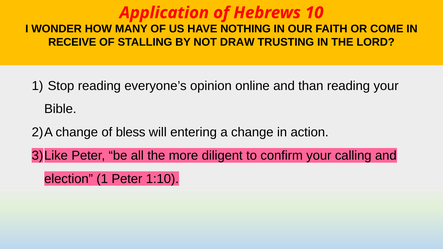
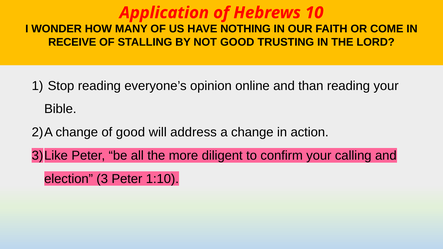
NOT DRAW: DRAW -> GOOD
of bless: bless -> good
entering: entering -> address
election 1: 1 -> 3
